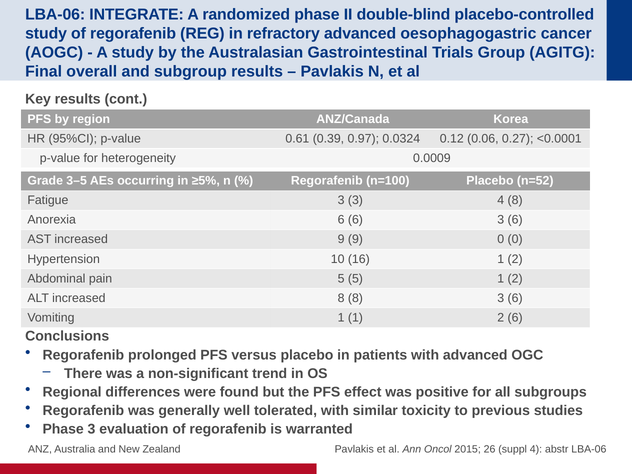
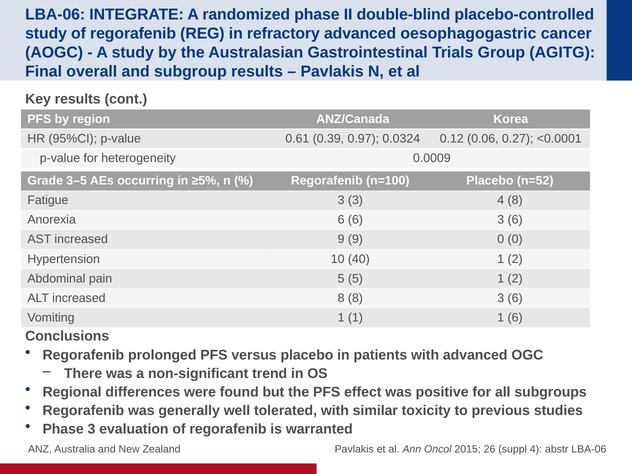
16: 16 -> 40
1 1 2: 2 -> 1
